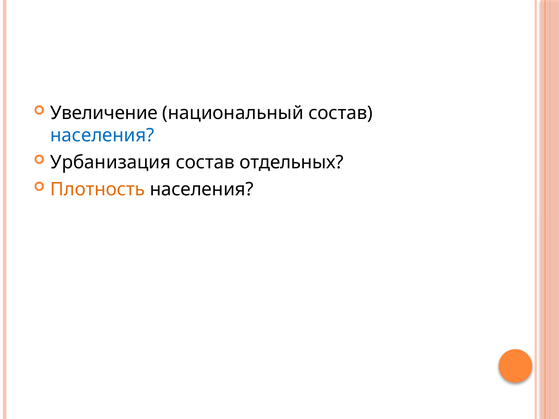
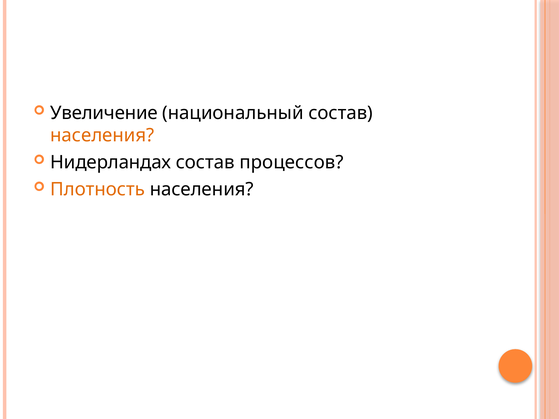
населения at (102, 135) colour: blue -> orange
Урбанизация: Урбанизация -> Нидерландах
отдельных: отдельных -> процессов
